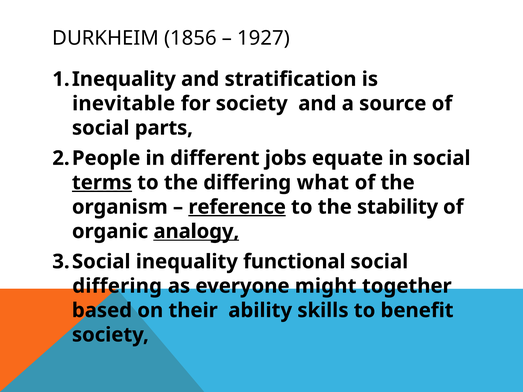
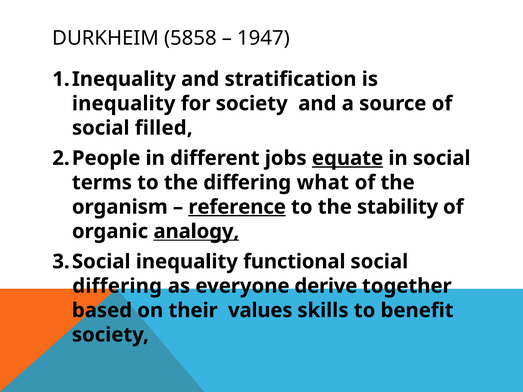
1856: 1856 -> 5858
1927: 1927 -> 1947
inevitable at (124, 104): inevitable -> inequality
parts: parts -> filled
equate underline: none -> present
terms underline: present -> none
might: might -> derive
ability: ability -> values
